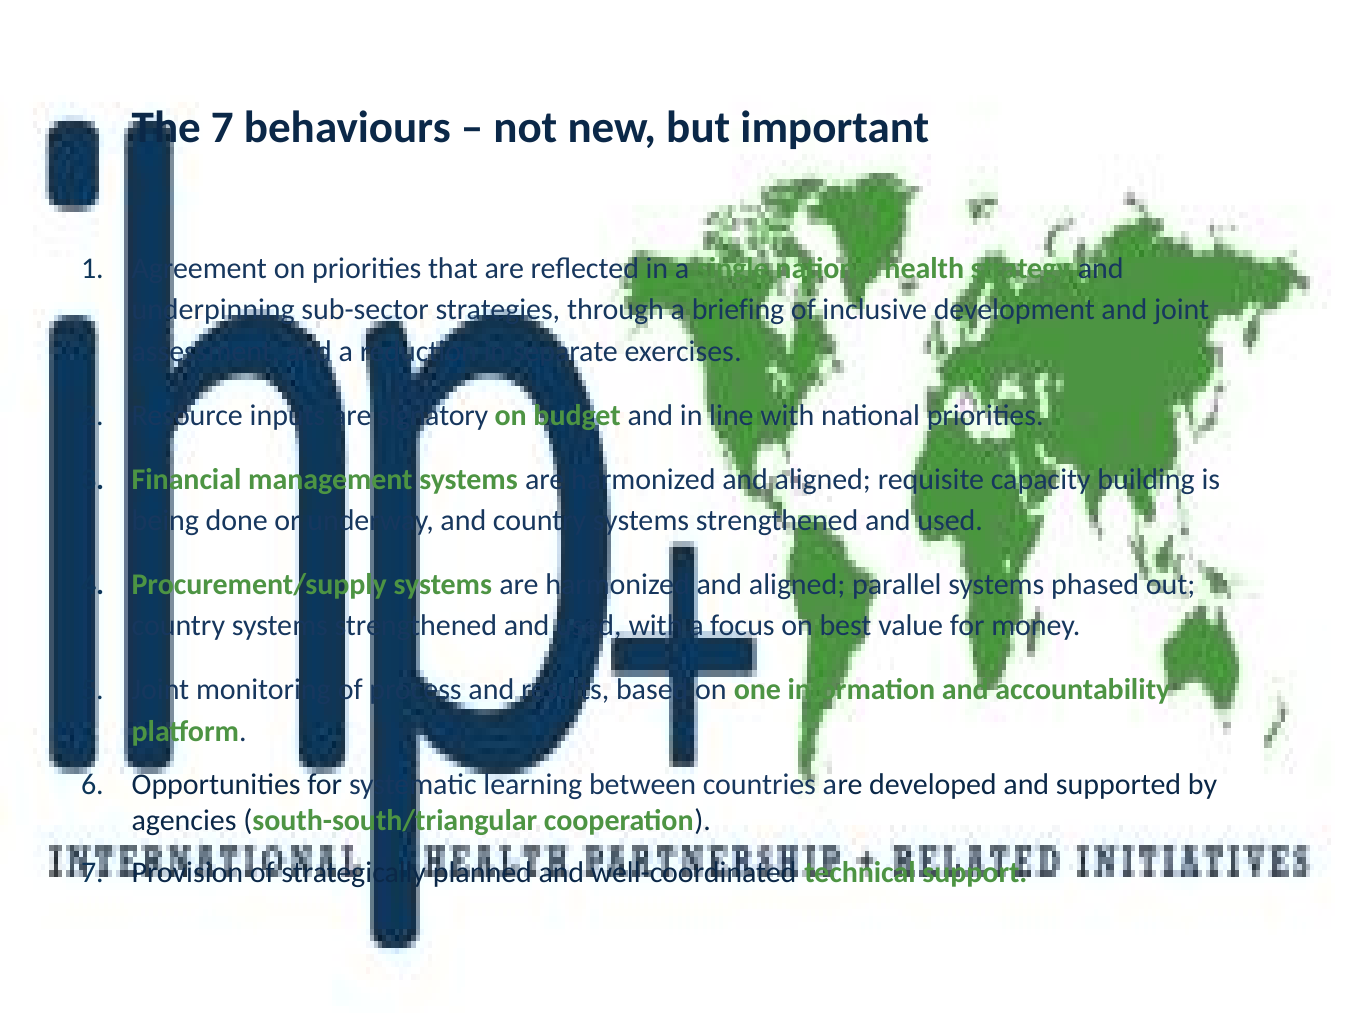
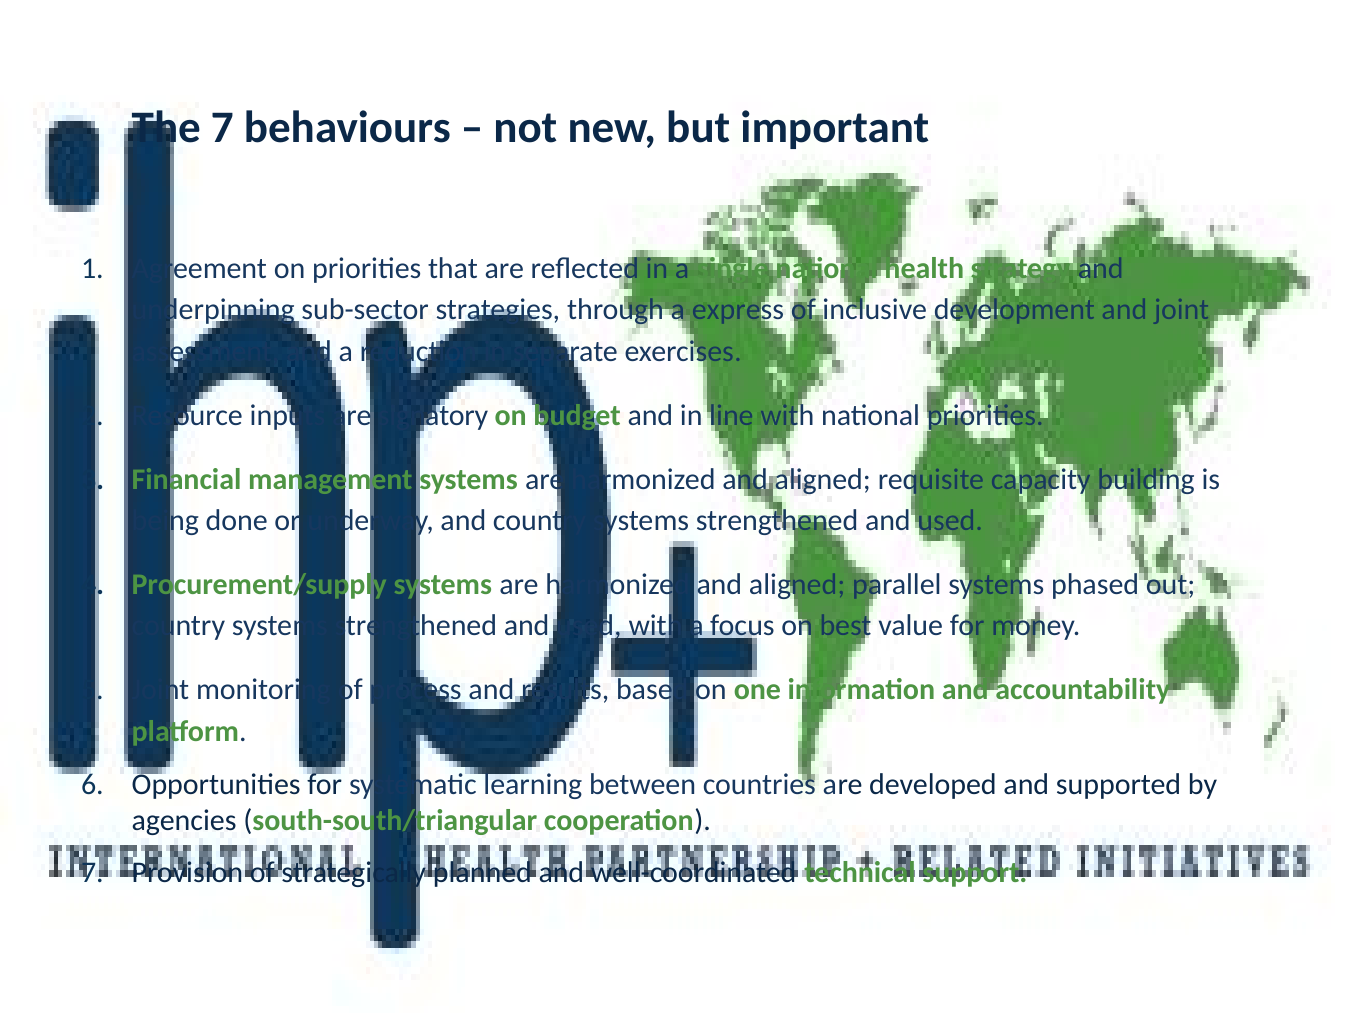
briefing: briefing -> express
